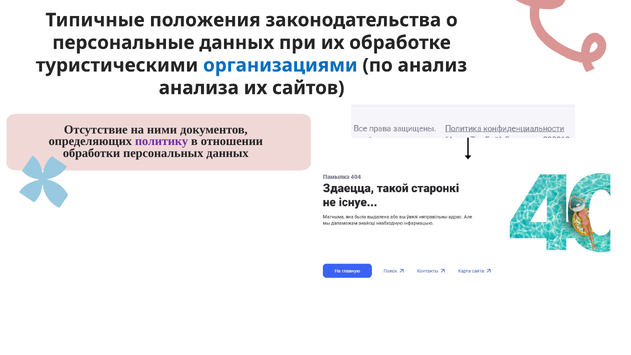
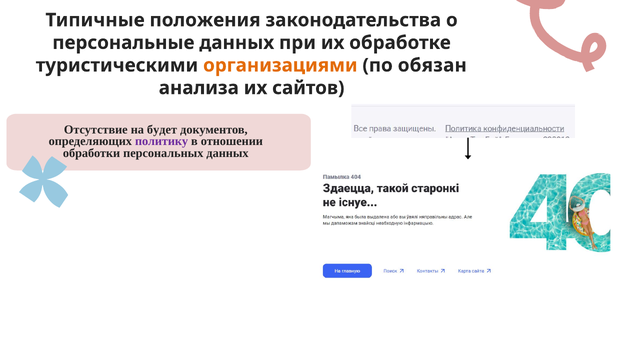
организациями colour: blue -> orange
анализ: анализ -> обязан
ними: ними -> будет
